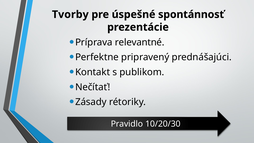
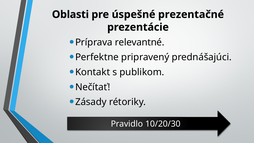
Tvorby: Tvorby -> Oblasti
spontánnosť: spontánnosť -> prezentačné
